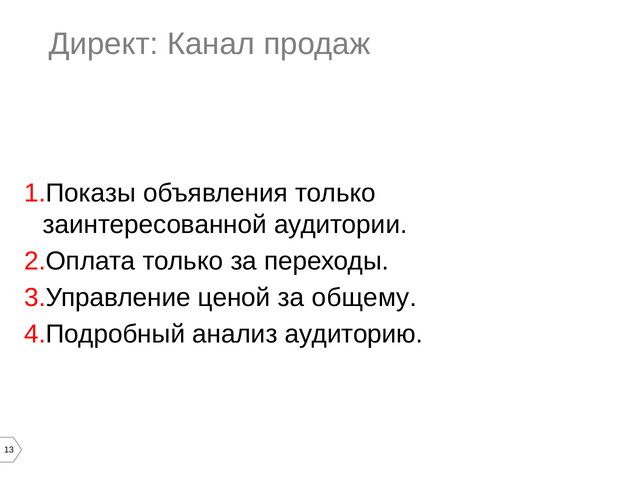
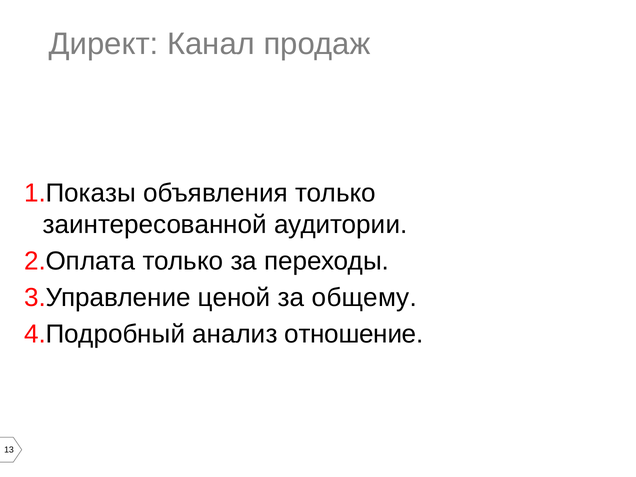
аудиторию: аудиторию -> отношение
